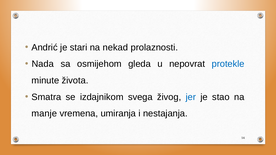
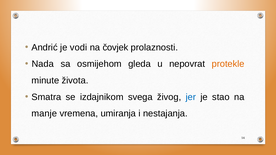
stari: stari -> vodi
nekad: nekad -> čovjek
protekle colour: blue -> orange
